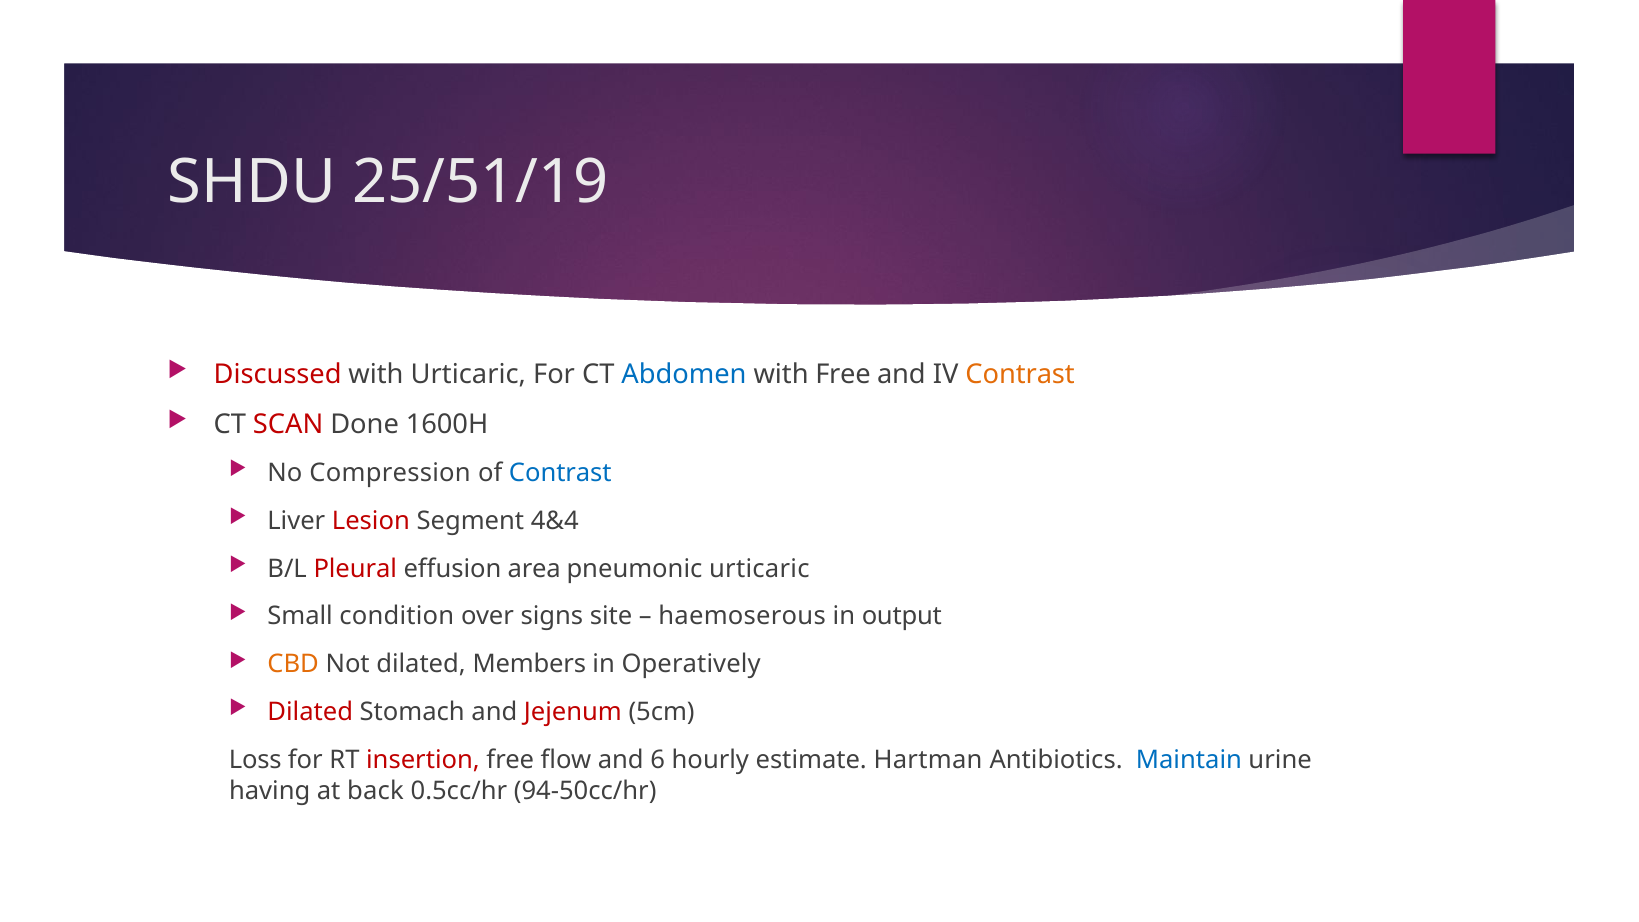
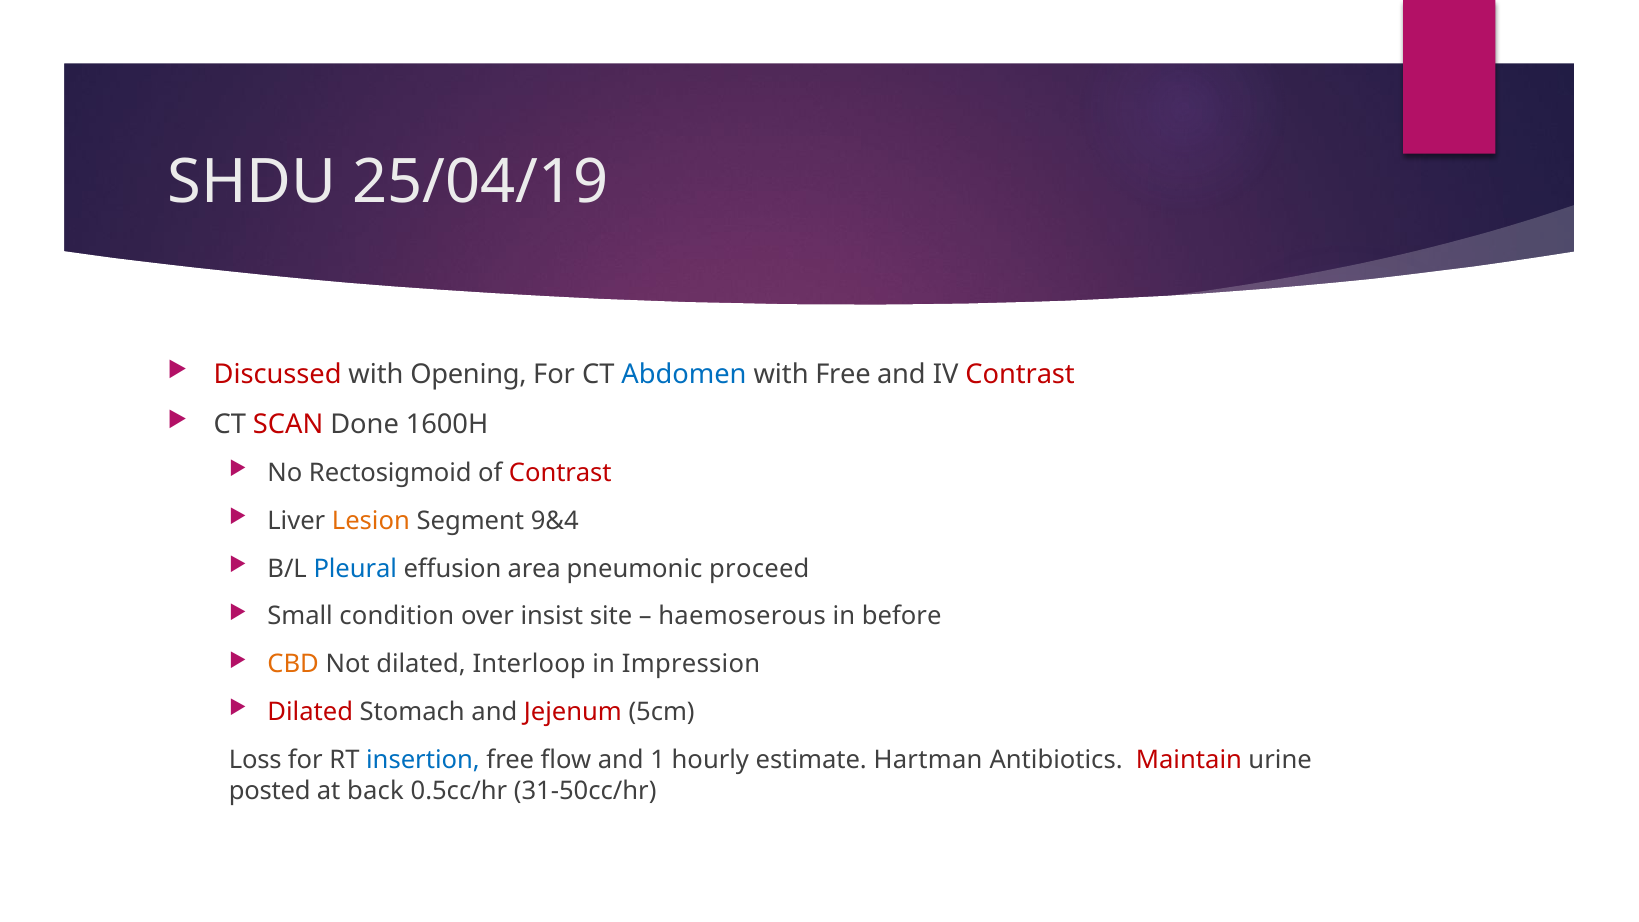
25/51/19: 25/51/19 -> 25/04/19
with Urticaric: Urticaric -> Opening
Contrast at (1020, 374) colour: orange -> red
Compression: Compression -> Rectosigmoid
Contrast at (560, 473) colour: blue -> red
Lesion colour: red -> orange
4&4: 4&4 -> 9&4
Pleural colour: red -> blue
pneumonic urticaric: urticaric -> proceed
signs: signs -> insist
output: output -> before
Members: Members -> Interloop
Operatively: Operatively -> Impression
insertion colour: red -> blue
6: 6 -> 1
Maintain colour: blue -> red
having: having -> posted
94-50cc/hr: 94-50cc/hr -> 31-50cc/hr
